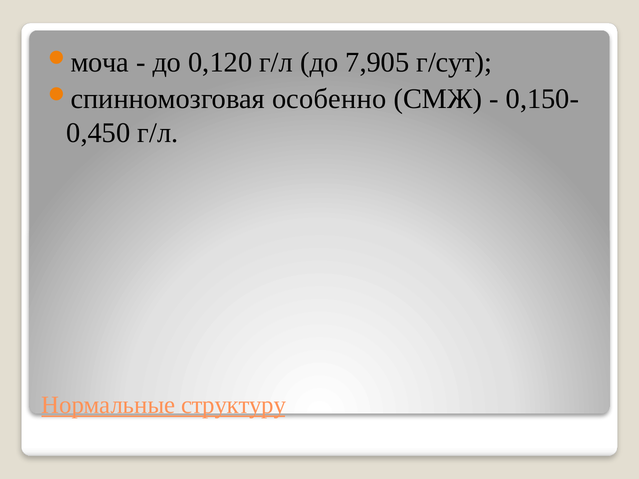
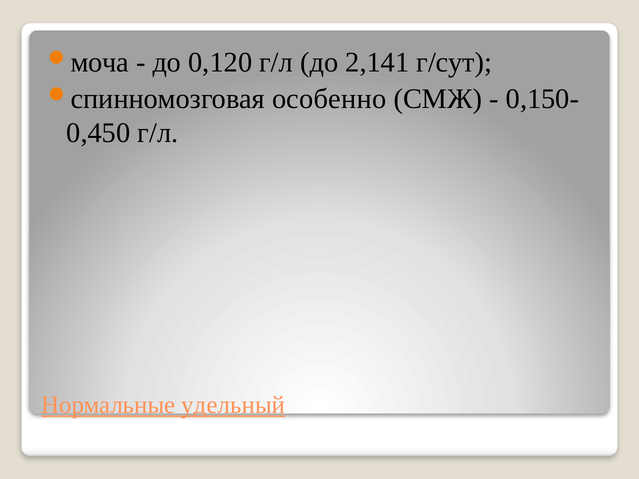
7,905: 7,905 -> 2,141
структуру: структуру -> удельный
